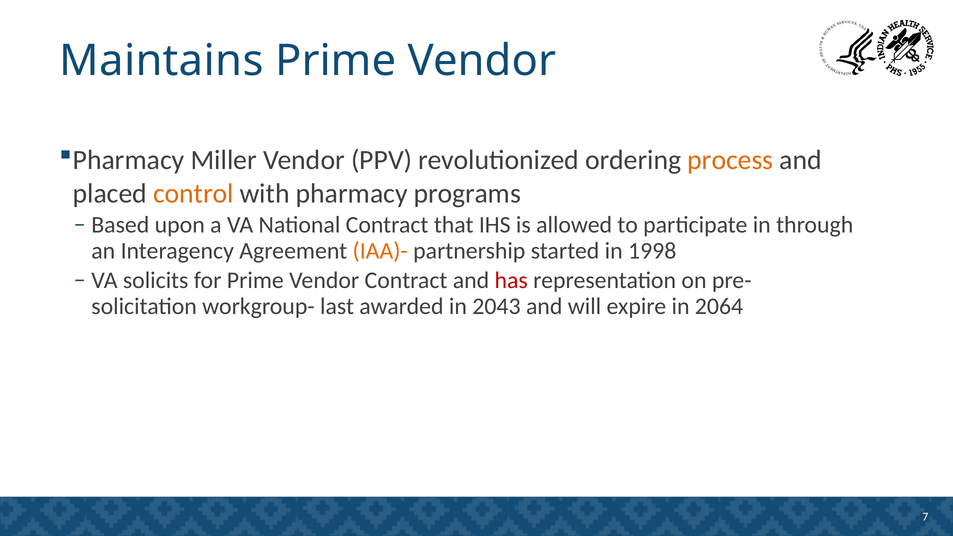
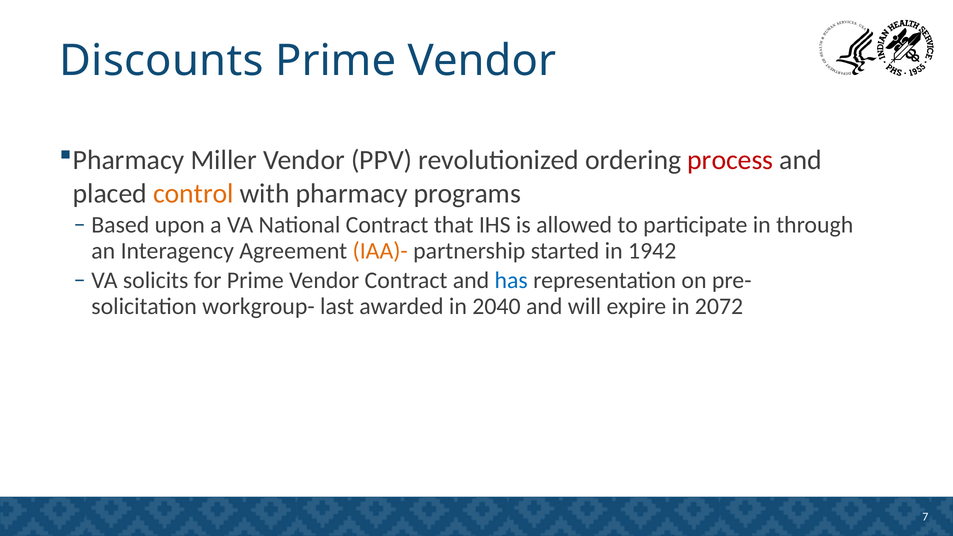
Maintains: Maintains -> Discounts
process colour: orange -> red
1998: 1998 -> 1942
has colour: red -> blue
2043: 2043 -> 2040
2064: 2064 -> 2072
